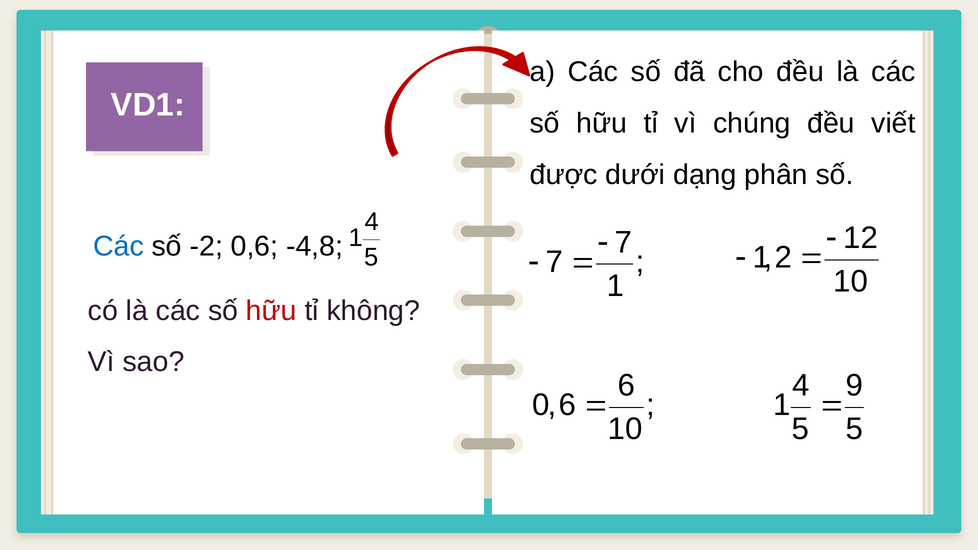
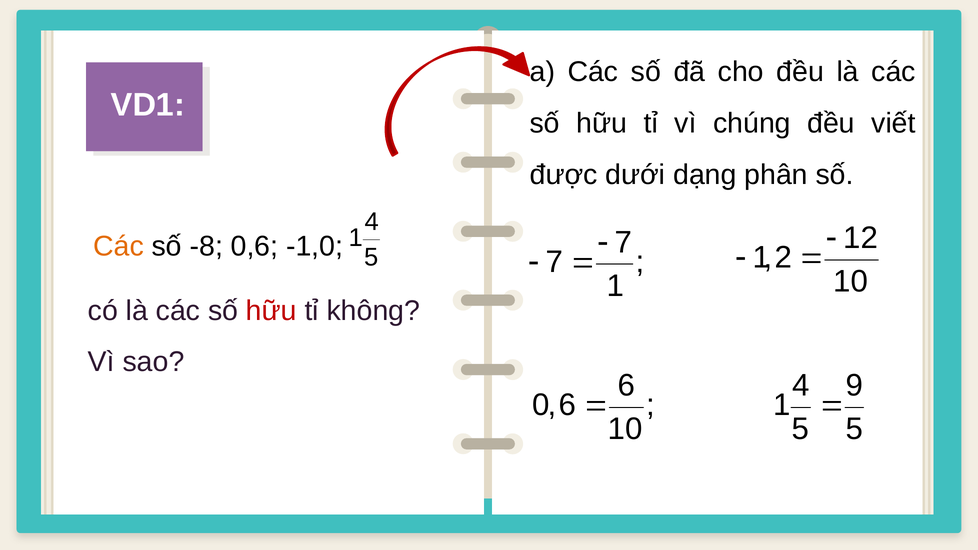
Các at (119, 246) colour: blue -> orange
-2: -2 -> -8
-4,8: -4,8 -> -1,0
